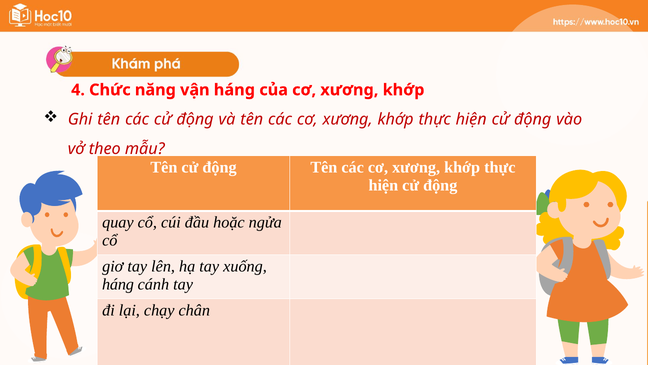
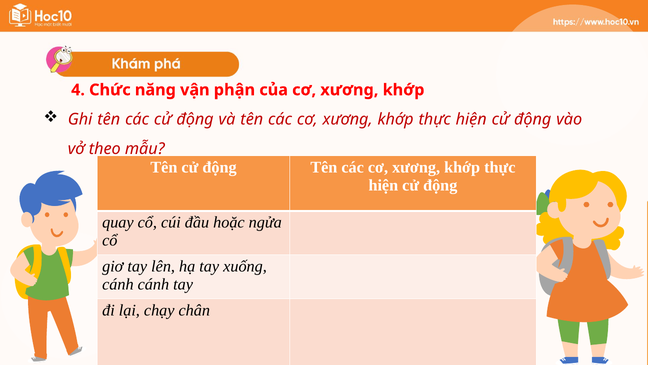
vận háng: háng -> phận
háng at (118, 284): háng -> cánh
